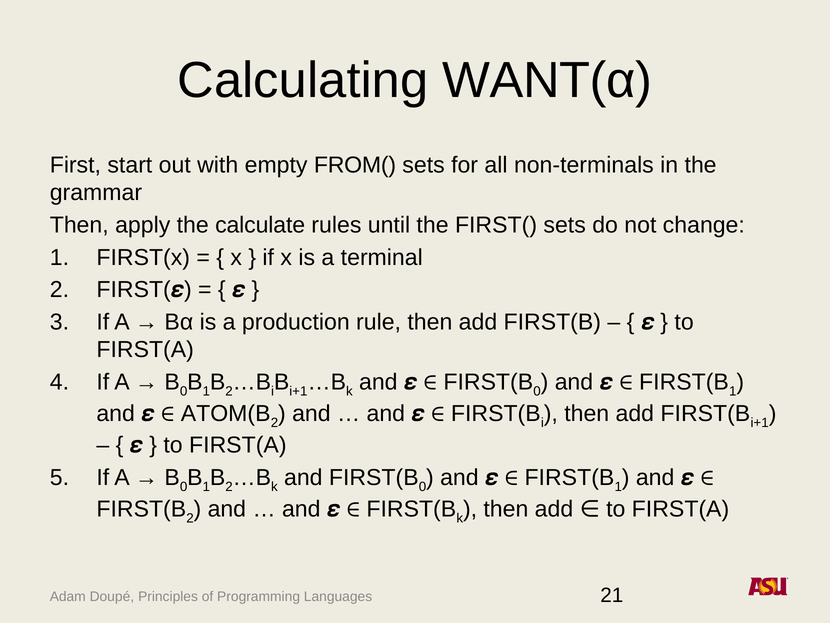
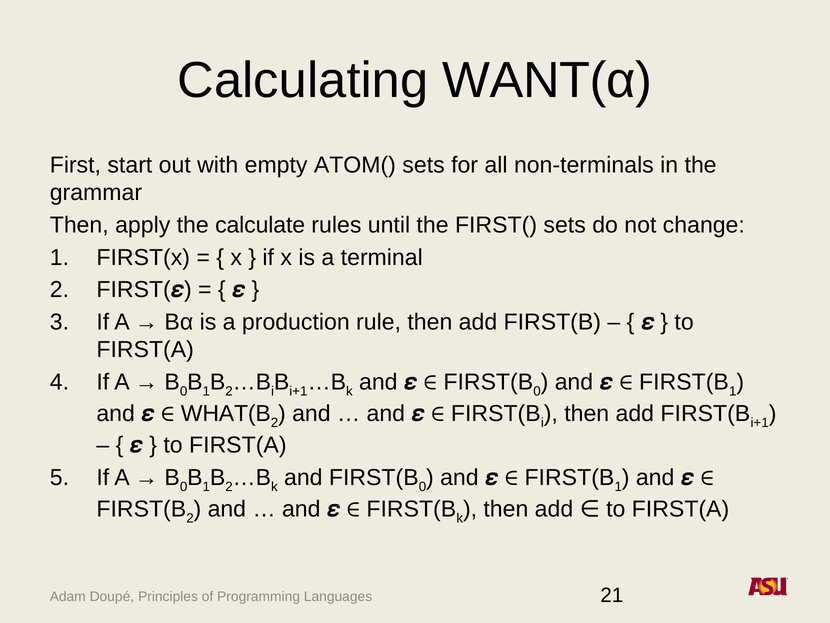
FROM(: FROM( -> ATOM(
ATOM(B: ATOM(B -> WHAT(B
